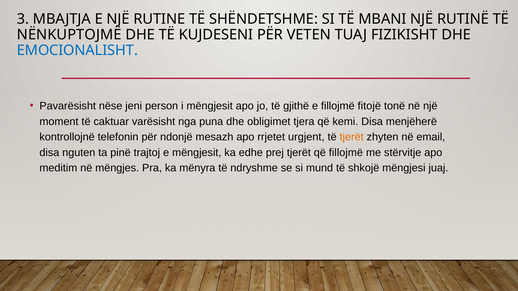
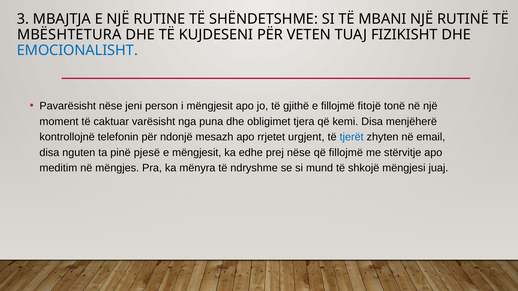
NËNKUPTOJMË: NËNKUPTOJMË -> MBËSHTETURA
tjerët at (352, 137) colour: orange -> blue
trajtoj: trajtoj -> pjesë
prej tjerët: tjerët -> nëse
